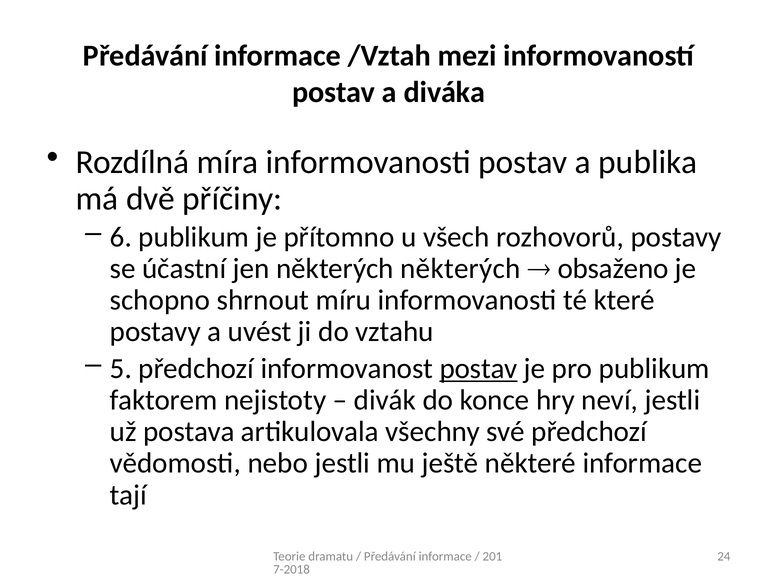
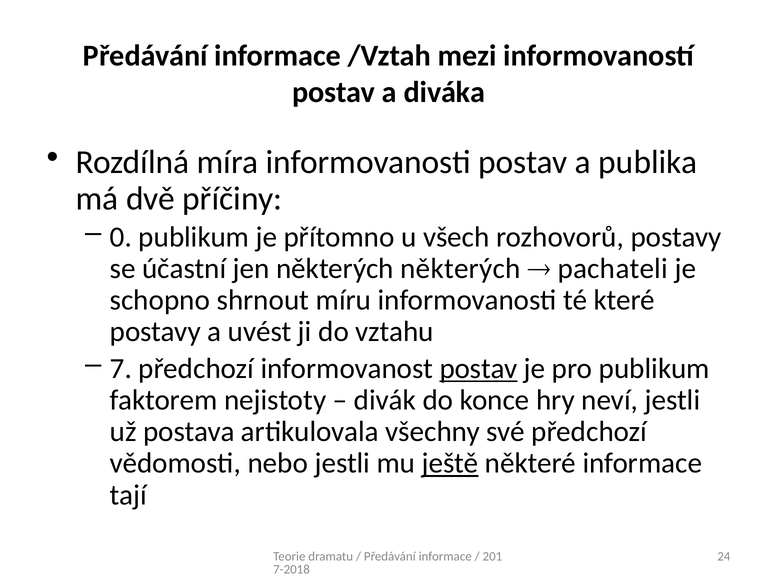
6: 6 -> 0
obsaženo: obsaženo -> pachateli
5: 5 -> 7
ještě underline: none -> present
